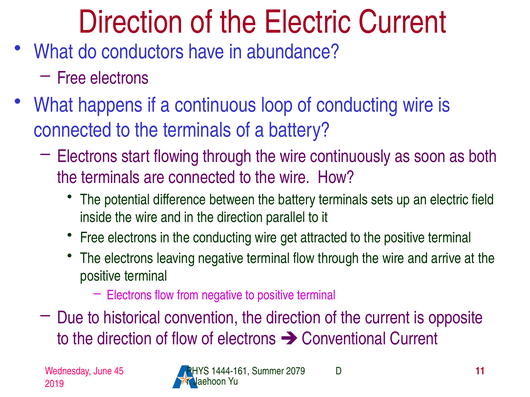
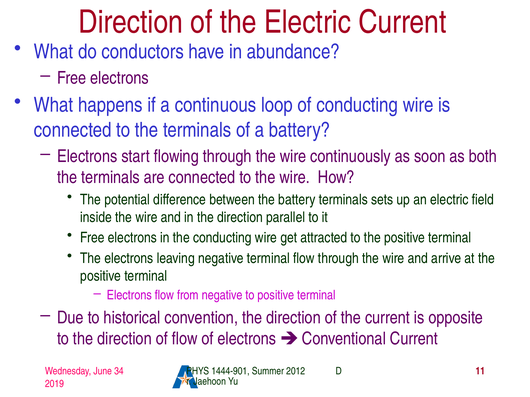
45: 45 -> 34
1444-161: 1444-161 -> 1444-901
2079: 2079 -> 2012
